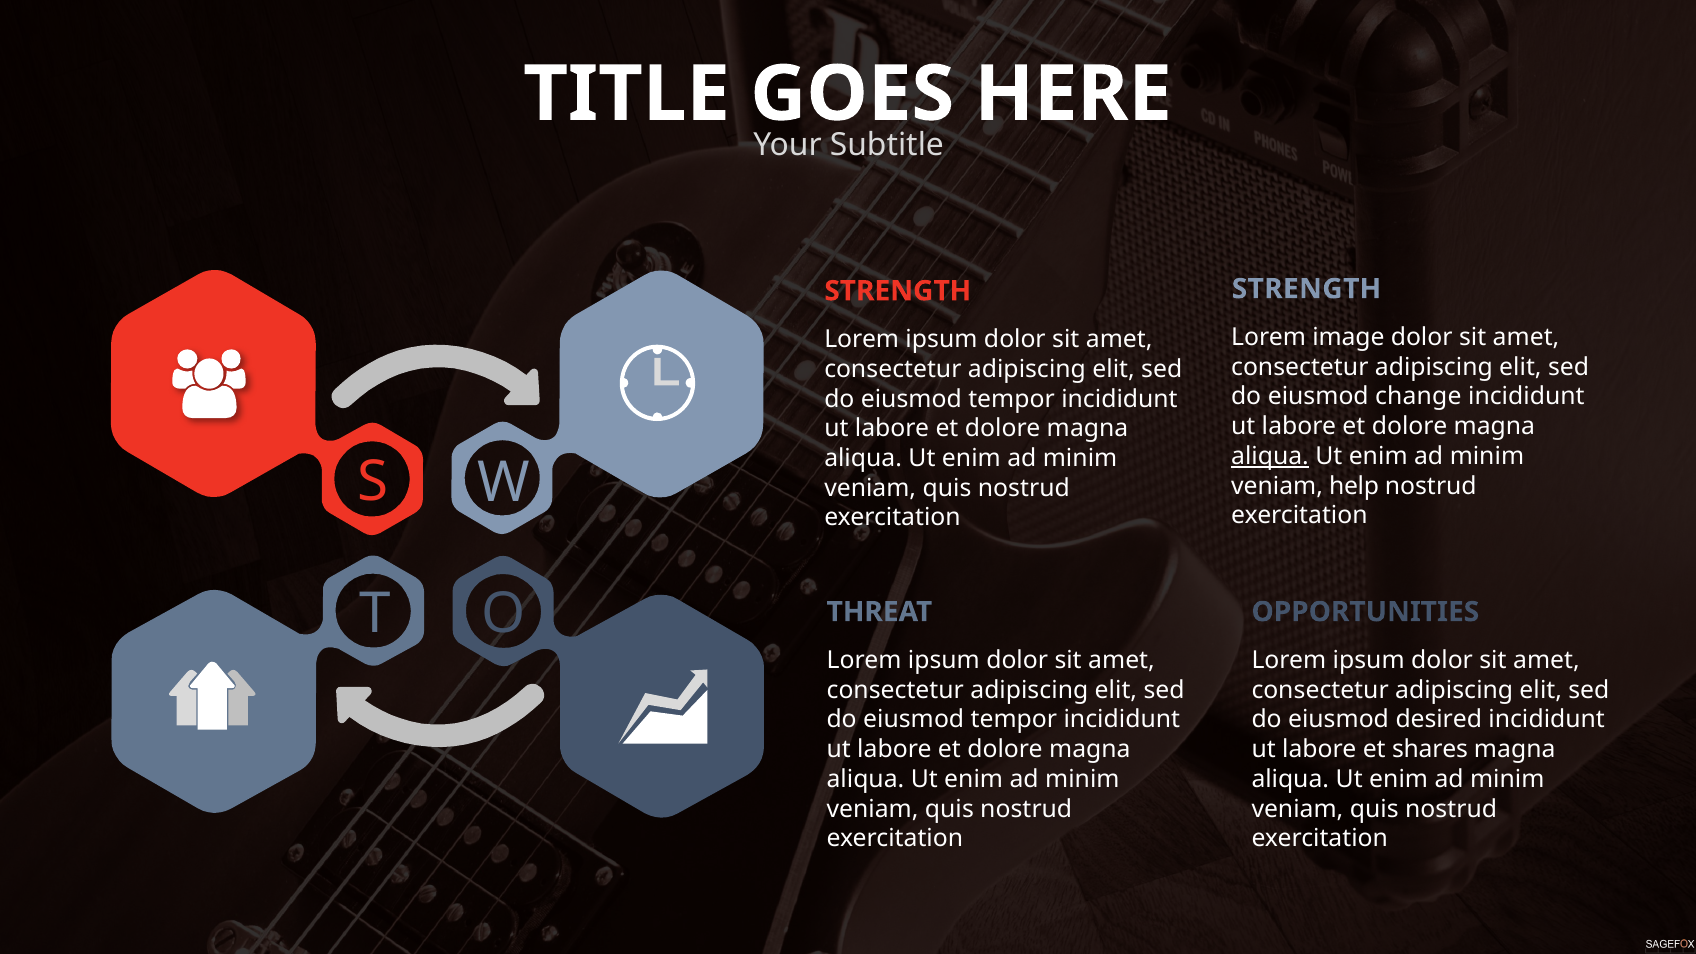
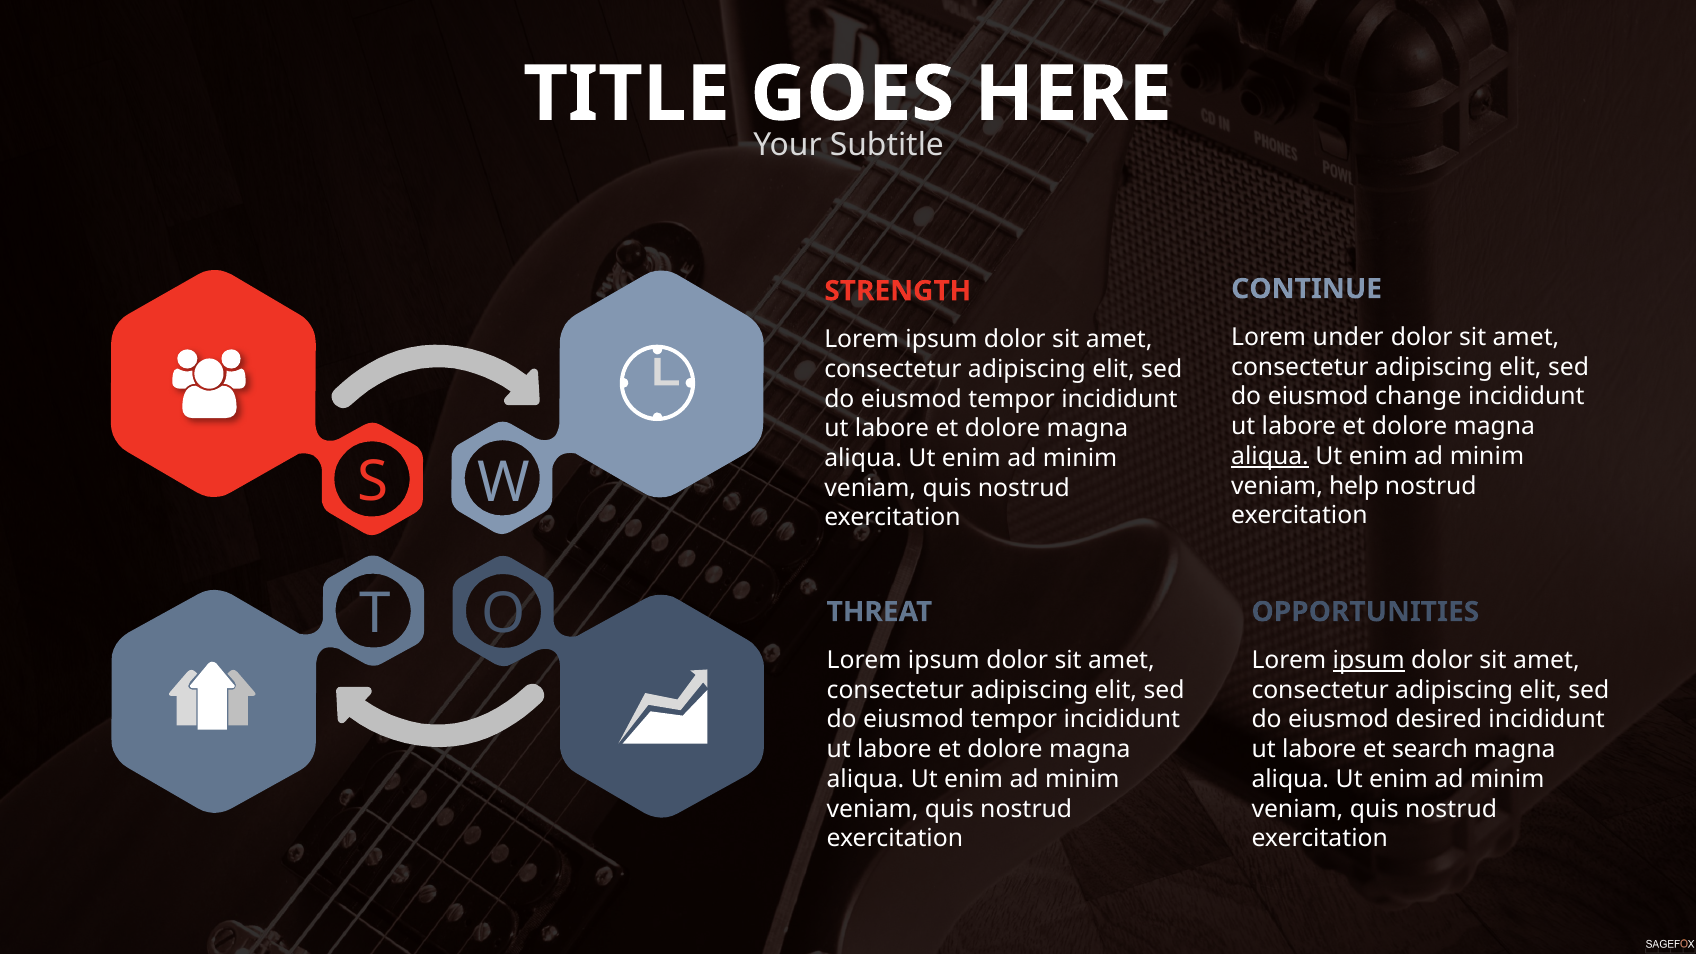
STRENGTH at (1306, 289): STRENGTH -> CONTINUE
image: image -> under
ipsum at (1369, 660) underline: none -> present
shares: shares -> search
